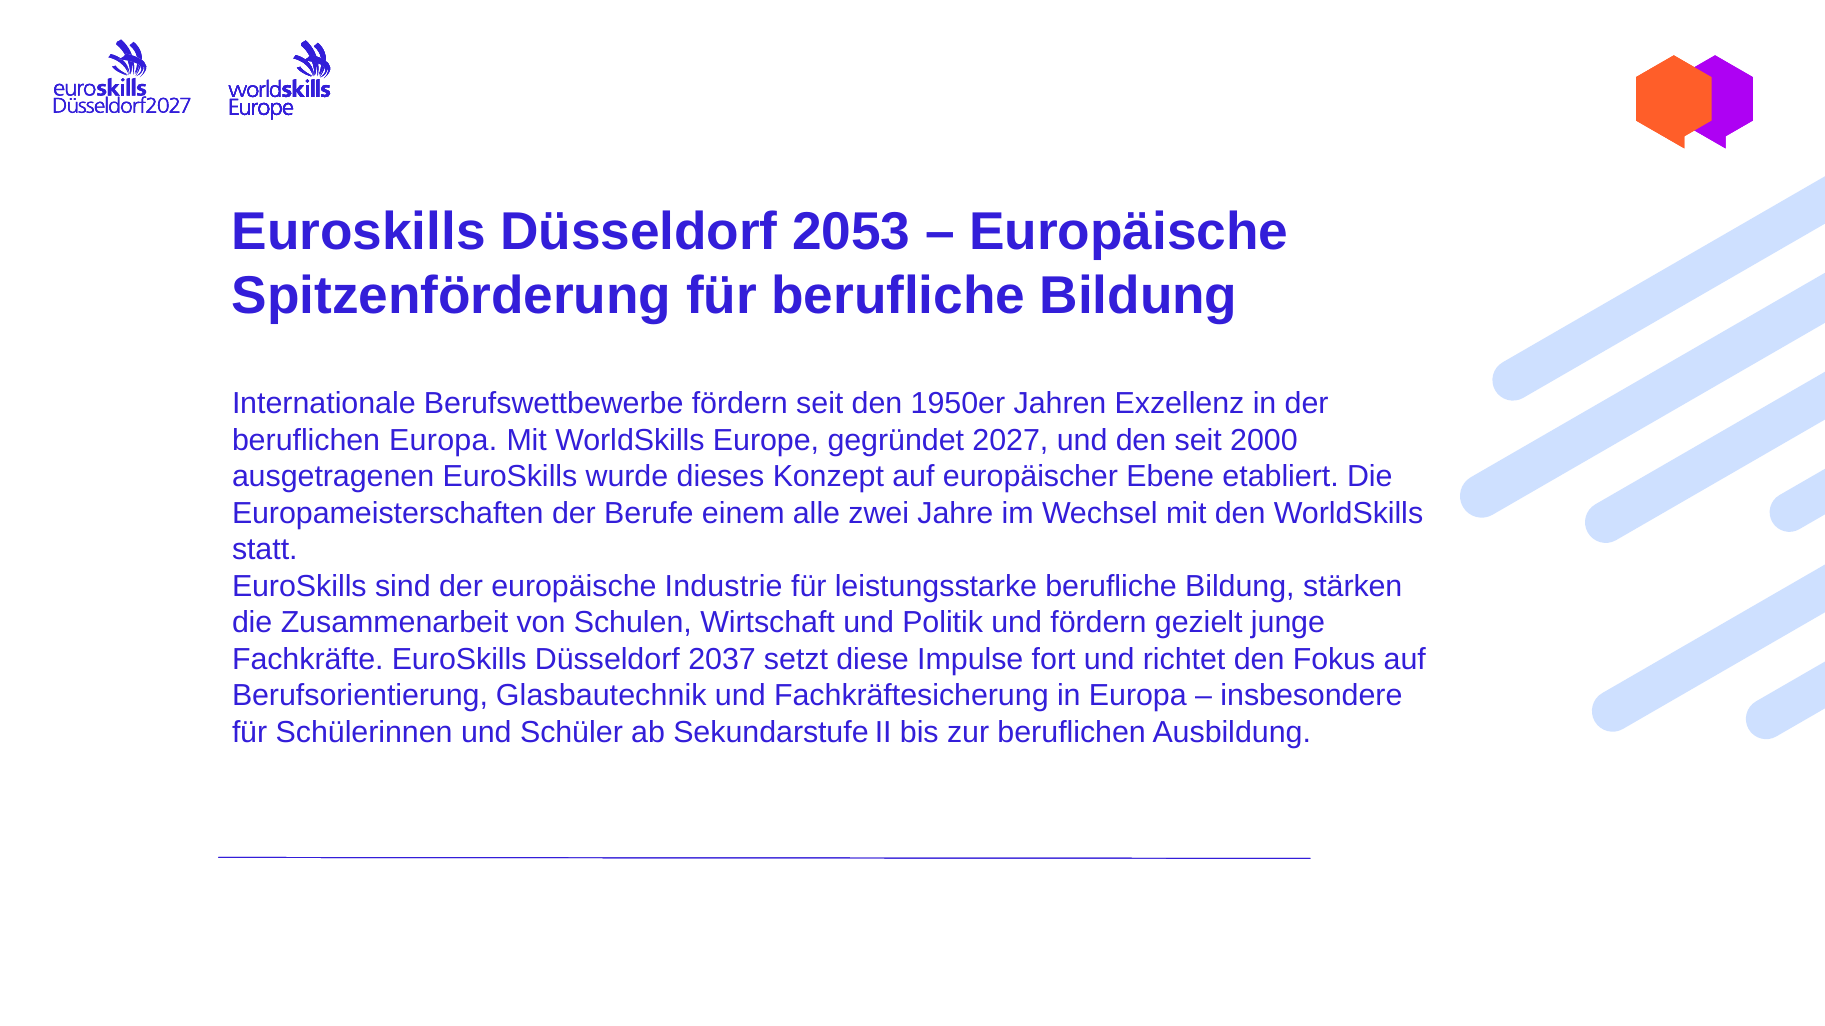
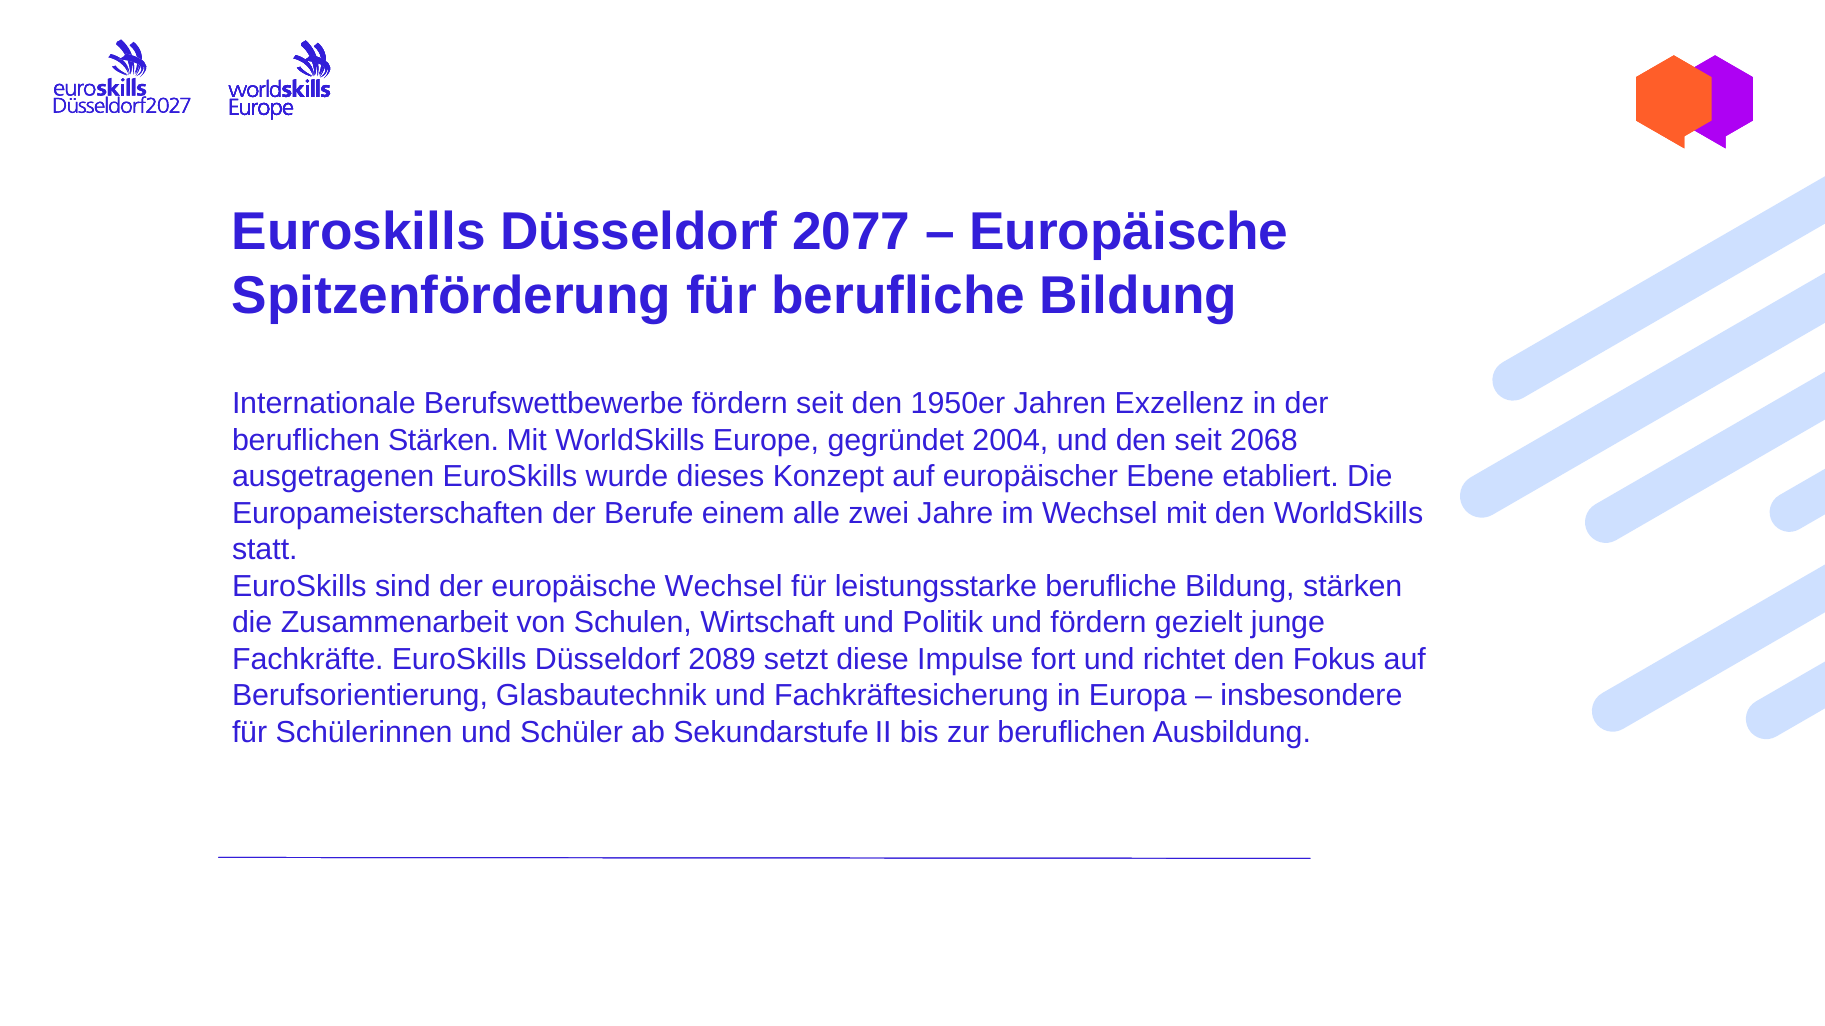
2053: 2053 -> 2077
beruflichen Europa: Europa -> Stärken
2027: 2027 -> 2004
2000: 2000 -> 2068
europäische Industrie: Industrie -> Wechsel
2037: 2037 -> 2089
